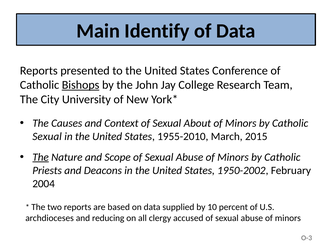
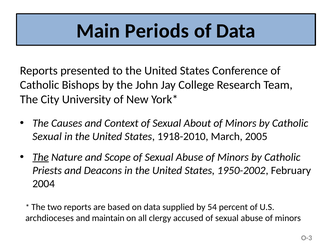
Identify: Identify -> Periods
Bishops underline: present -> none
1955-2010: 1955-2010 -> 1918-2010
2015: 2015 -> 2005
10: 10 -> 54
reducing: reducing -> maintain
